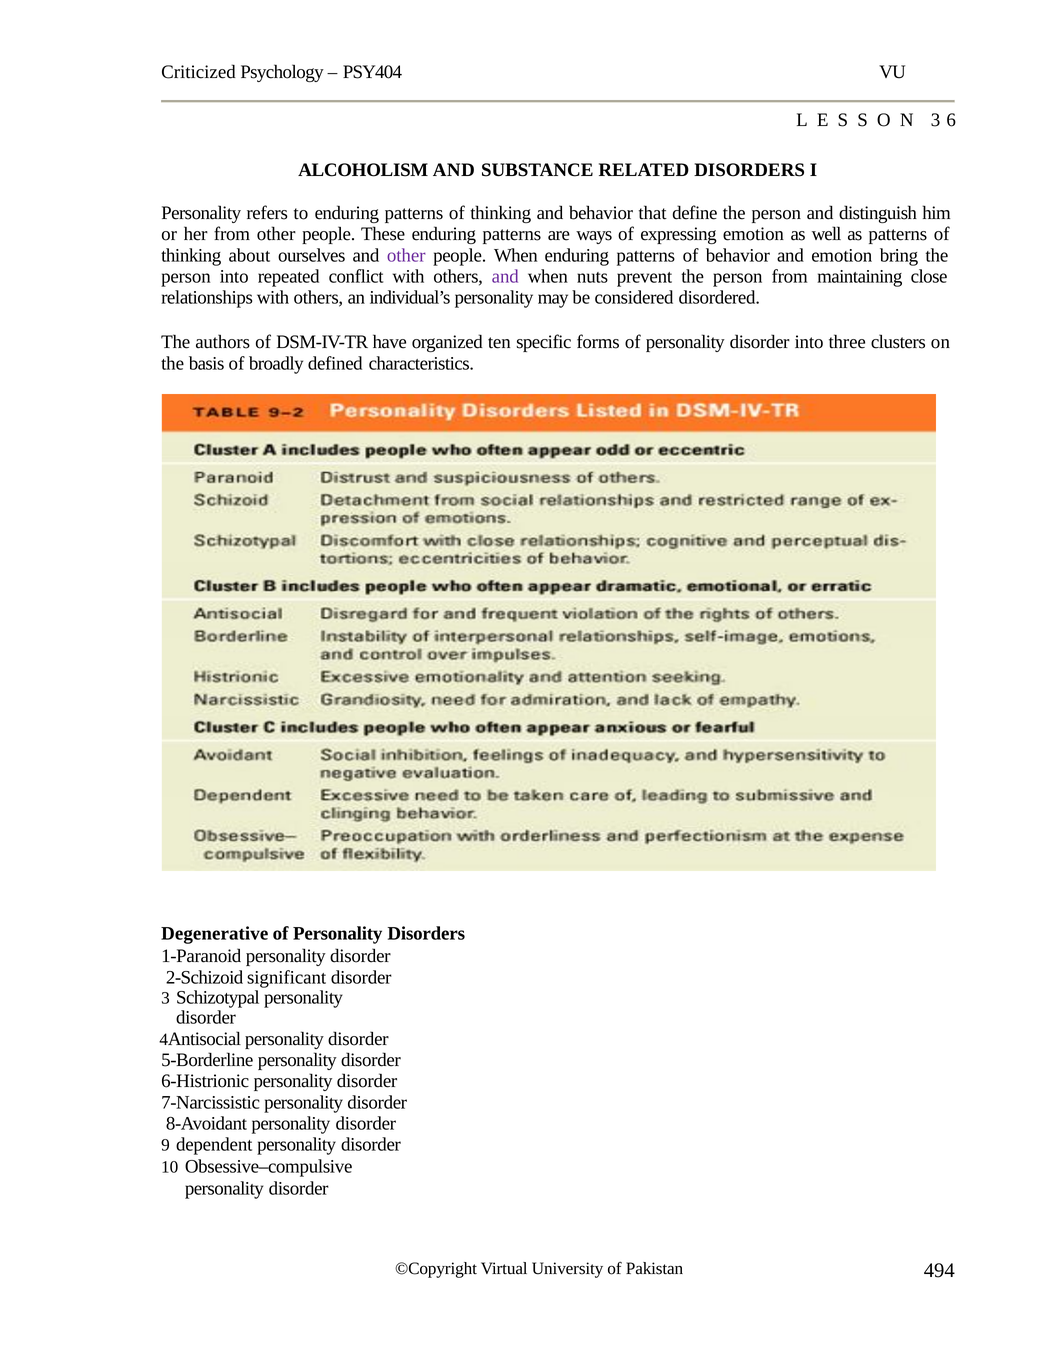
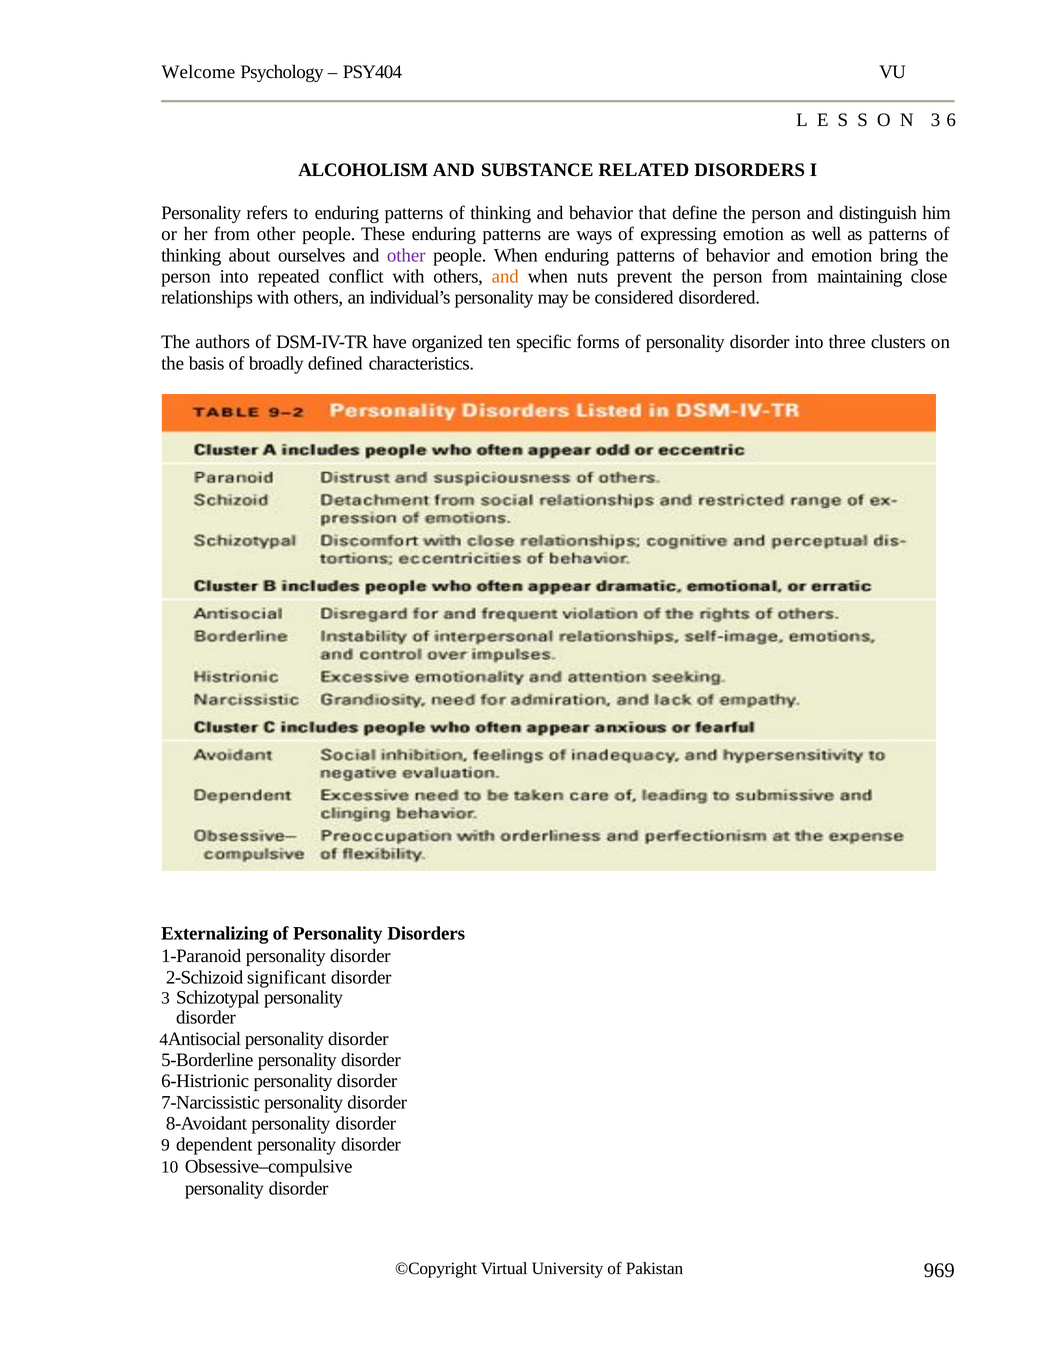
Criticized: Criticized -> Welcome
and at (505, 277) colour: purple -> orange
Degenerative: Degenerative -> Externalizing
494: 494 -> 969
